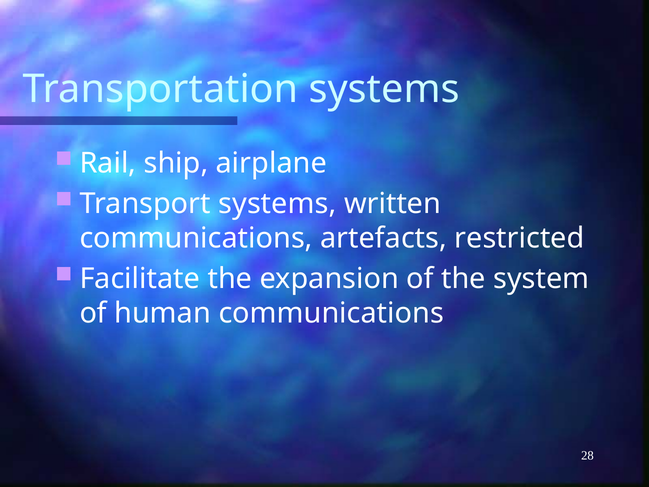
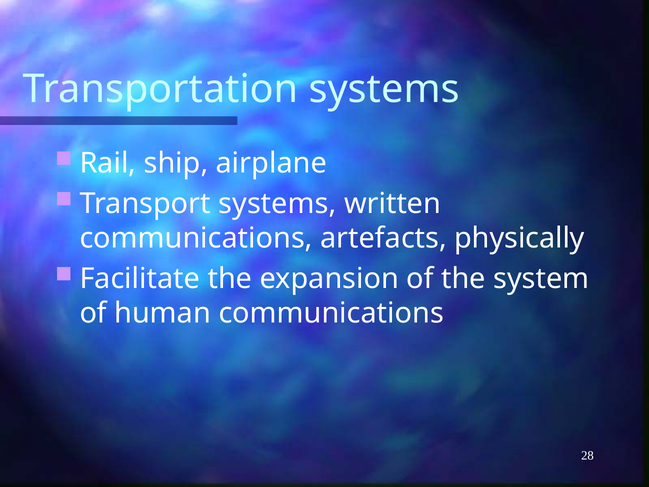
restricted: restricted -> physically
